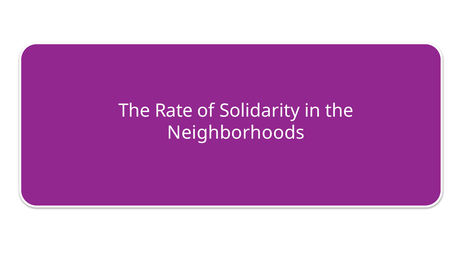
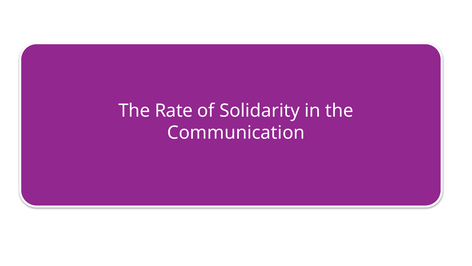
Neighborhoods: Neighborhoods -> Communication
